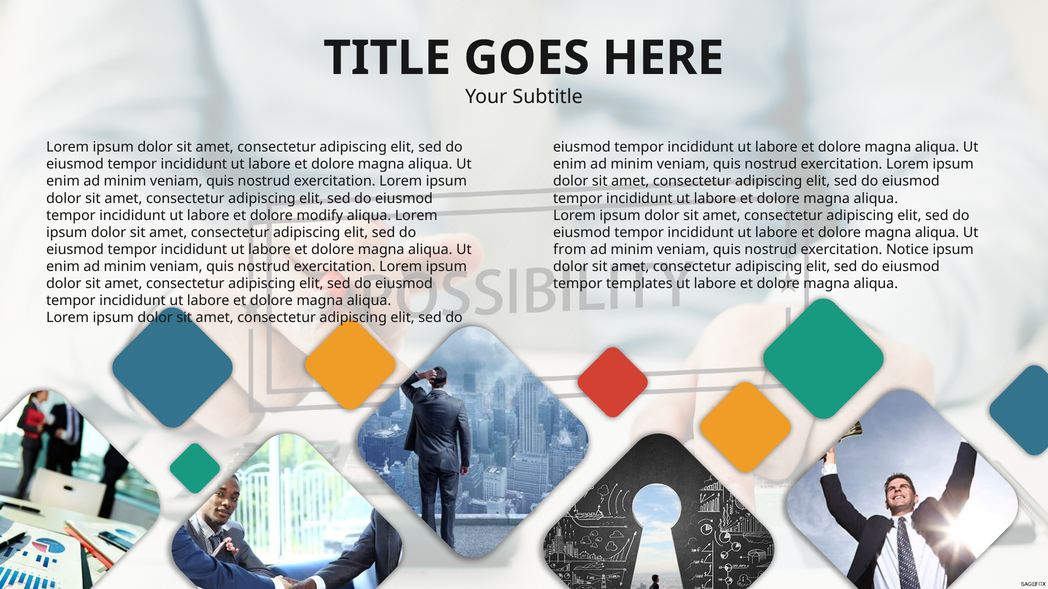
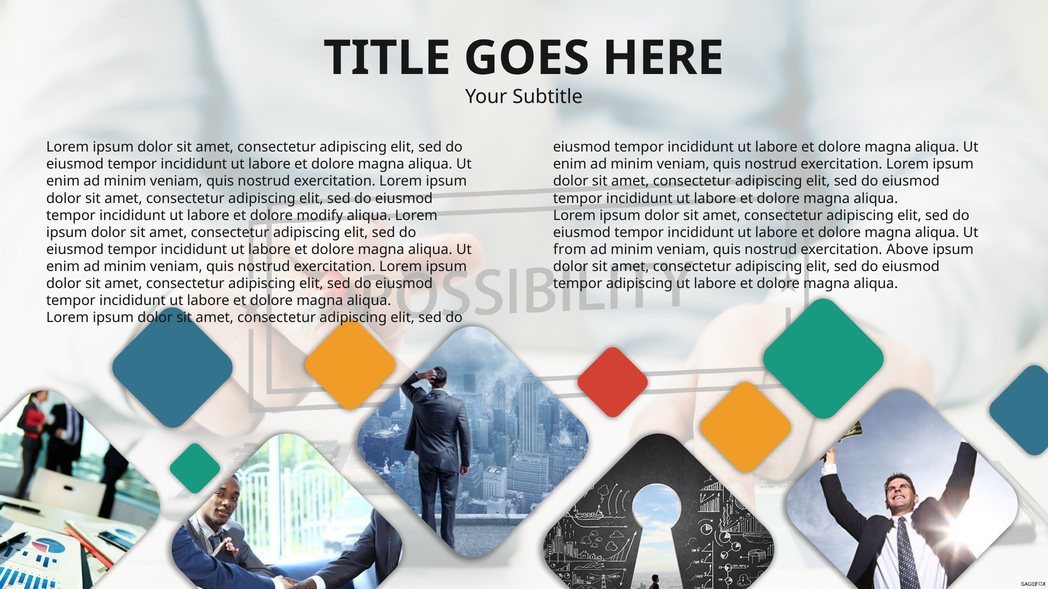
Notice: Notice -> Above
tempor templates: templates -> adipiscing
